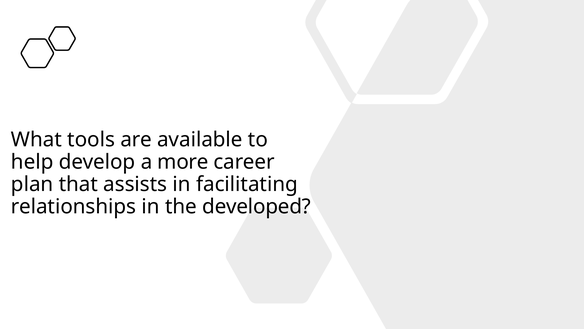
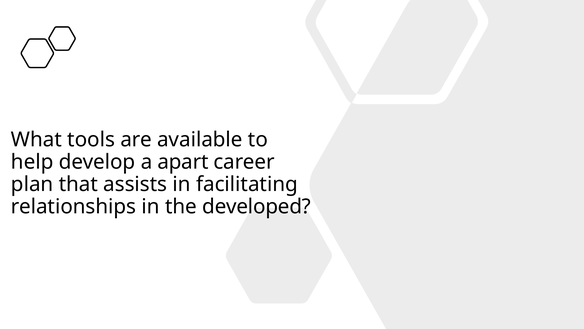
more: more -> apart
